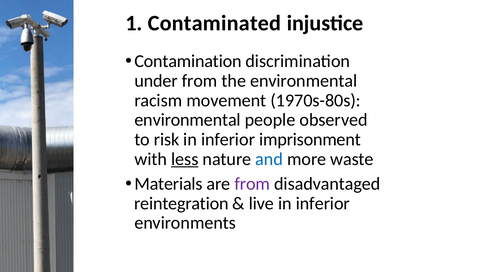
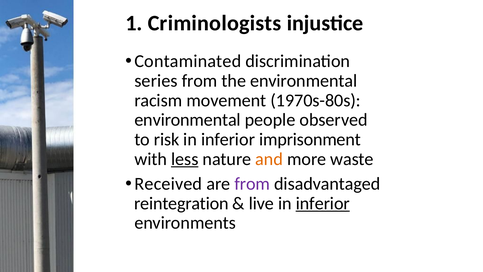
Contaminated: Contaminated -> Criminologists
Contamination: Contamination -> Contaminated
under: under -> series
and colour: blue -> orange
Materials: Materials -> Received
inferior at (323, 203) underline: none -> present
